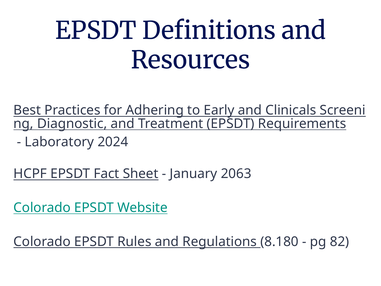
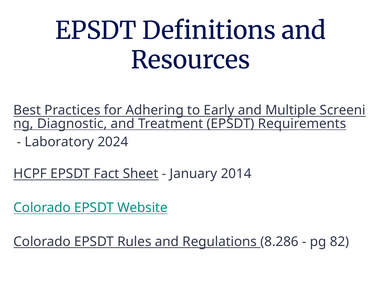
Clinicals: Clinicals -> Multiple
2063: 2063 -> 2014
8.180: 8.180 -> 8.286
